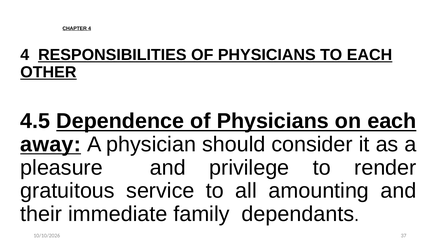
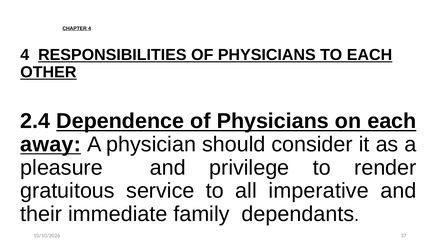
4.5: 4.5 -> 2.4
amounting: amounting -> imperative
